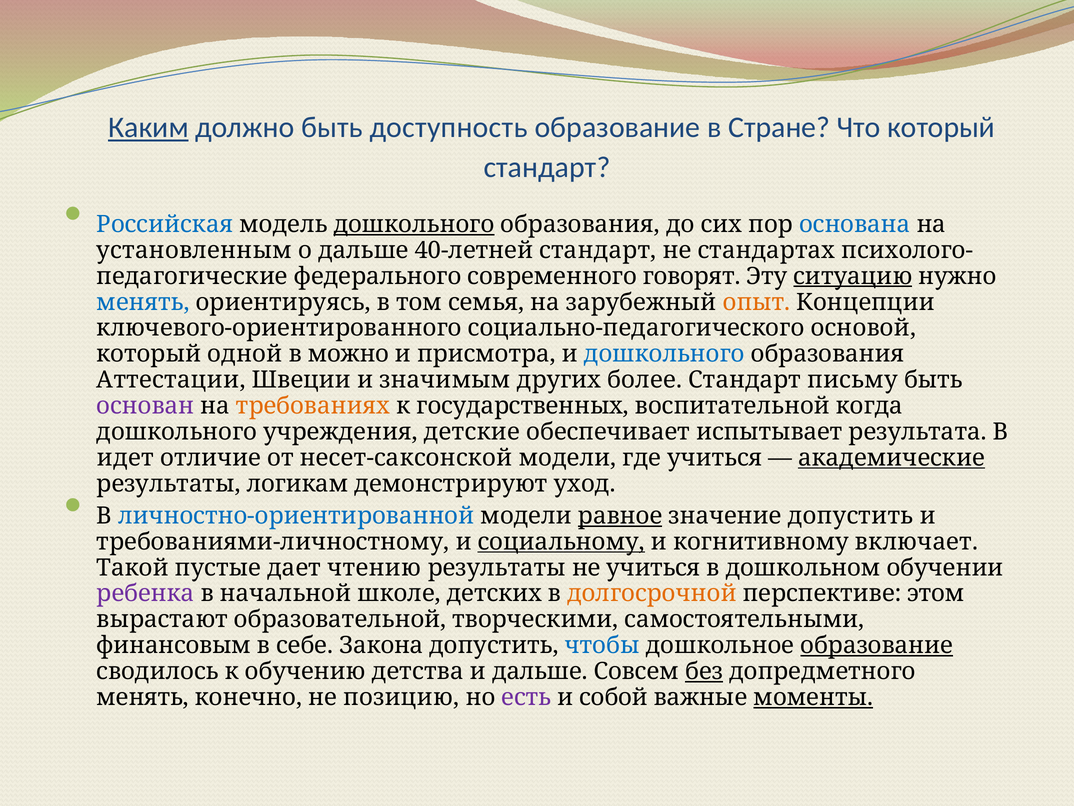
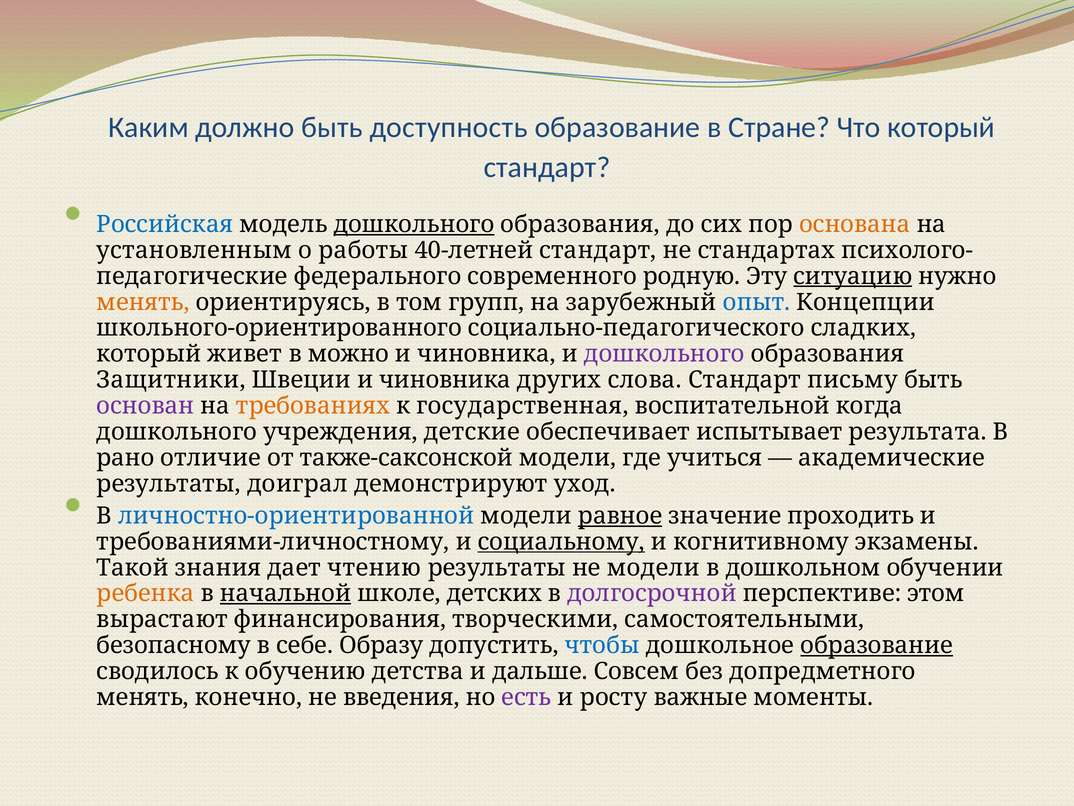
Каким underline: present -> none
основана colour: blue -> orange
о дальше: дальше -> работы
говорят: говорят -> родную
менять at (143, 302) colour: blue -> orange
семья: семья -> групп
опыт colour: orange -> blue
ключевого-ориентированного: ключевого-ориентированного -> школьного-ориентированного
основой: основой -> сладких
одной: одной -> живет
присмотра at (486, 354): присмотра -> чиновника
дошкольного at (664, 354) colour: blue -> purple
Аттестации: Аттестации -> Защитники
Швеции и значимым: значимым -> чиновника
более: более -> слова
государственных: государственных -> государственная
идет: идет -> рано
несет-саксонской: несет-саксонской -> также-саксонской
академические underline: present -> none
логикам: логикам -> доиграл
значение допустить: допустить -> проходить
включает: включает -> экзамены
пустые: пустые -> знания
не учиться: учиться -> модели
ребенка colour: purple -> orange
начальной underline: none -> present
долгосрочной colour: orange -> purple
образовательной: образовательной -> финансирования
финансовым: финансовым -> безопасному
Закона: Закона -> Образу
без underline: present -> none
позицию: позицию -> введения
собой: собой -> росту
моменты underline: present -> none
